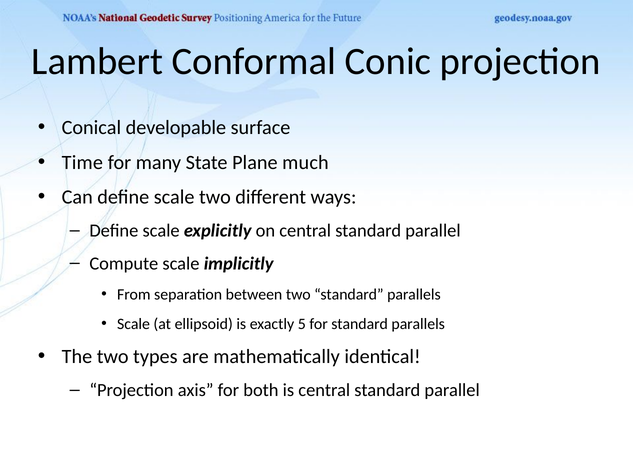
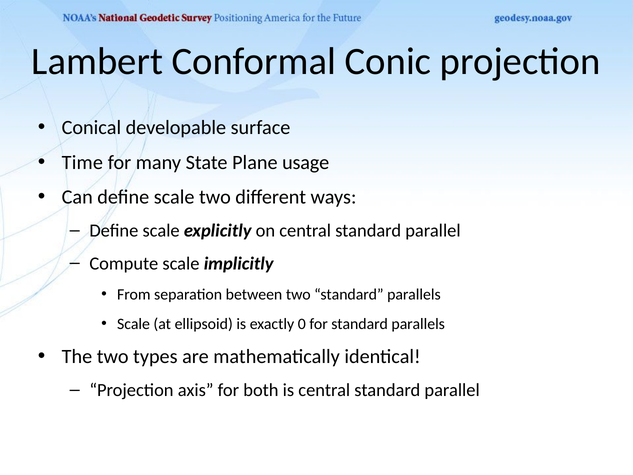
much: much -> usage
5: 5 -> 0
